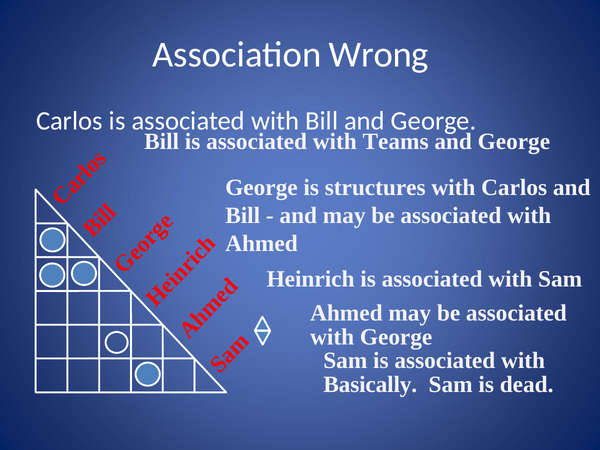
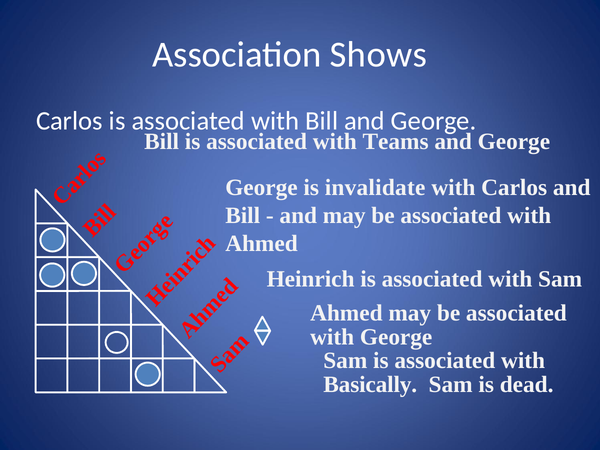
Wrong: Wrong -> Shows
structures: structures -> invalidate
